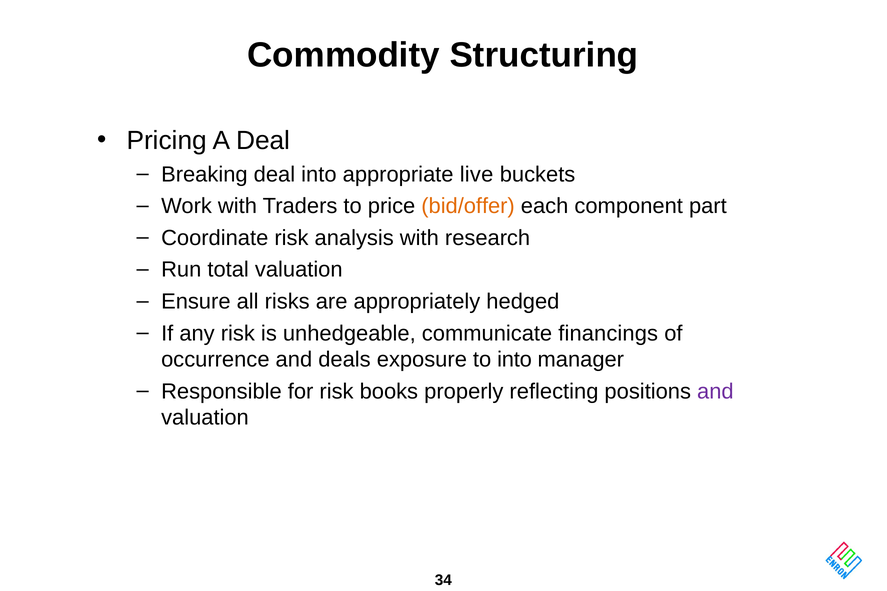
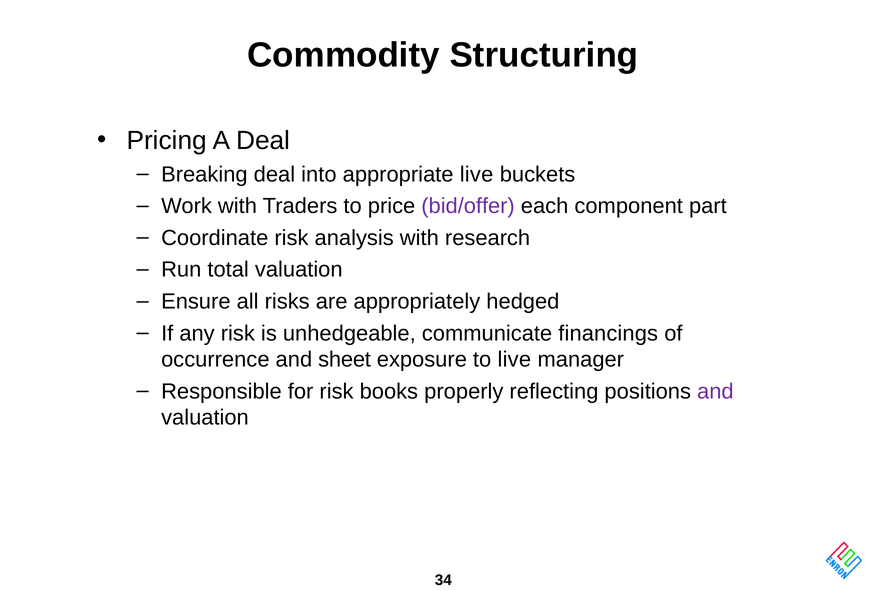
bid/offer colour: orange -> purple
deals: deals -> sheet
to into: into -> live
